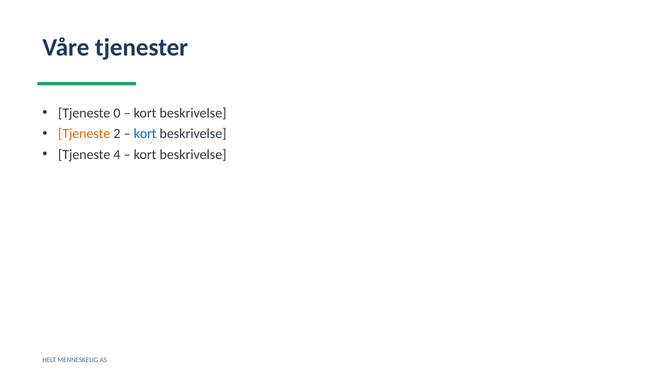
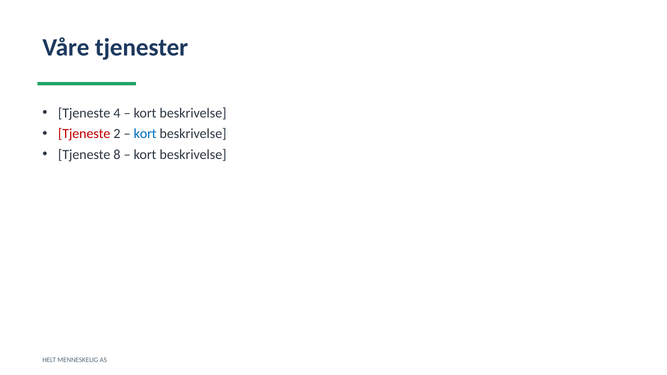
0: 0 -> 4
Tjeneste at (84, 134) colour: orange -> red
4: 4 -> 8
